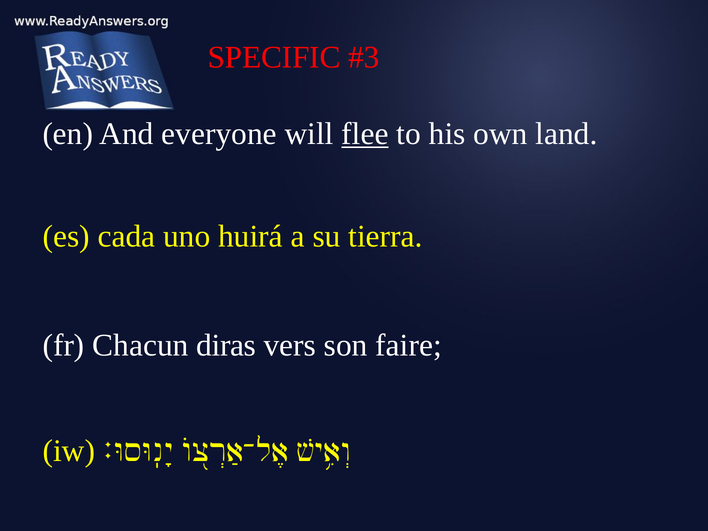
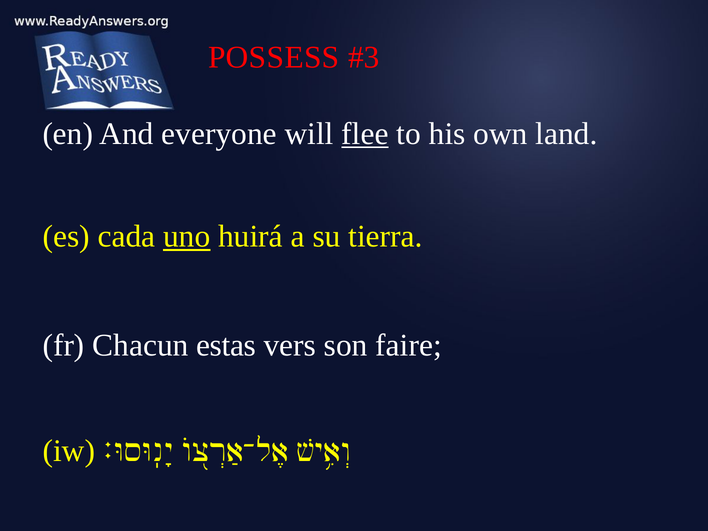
SPECIFIC: SPECIFIC -> POSSESS
uno underline: none -> present
diras: diras -> estas
